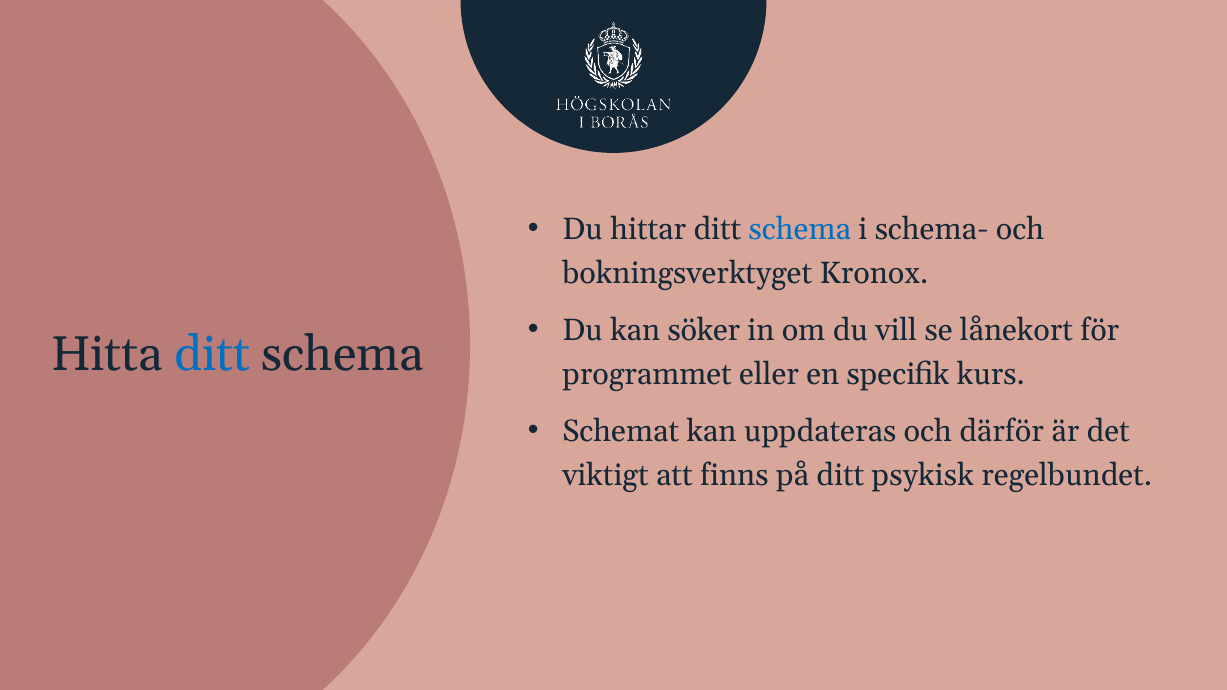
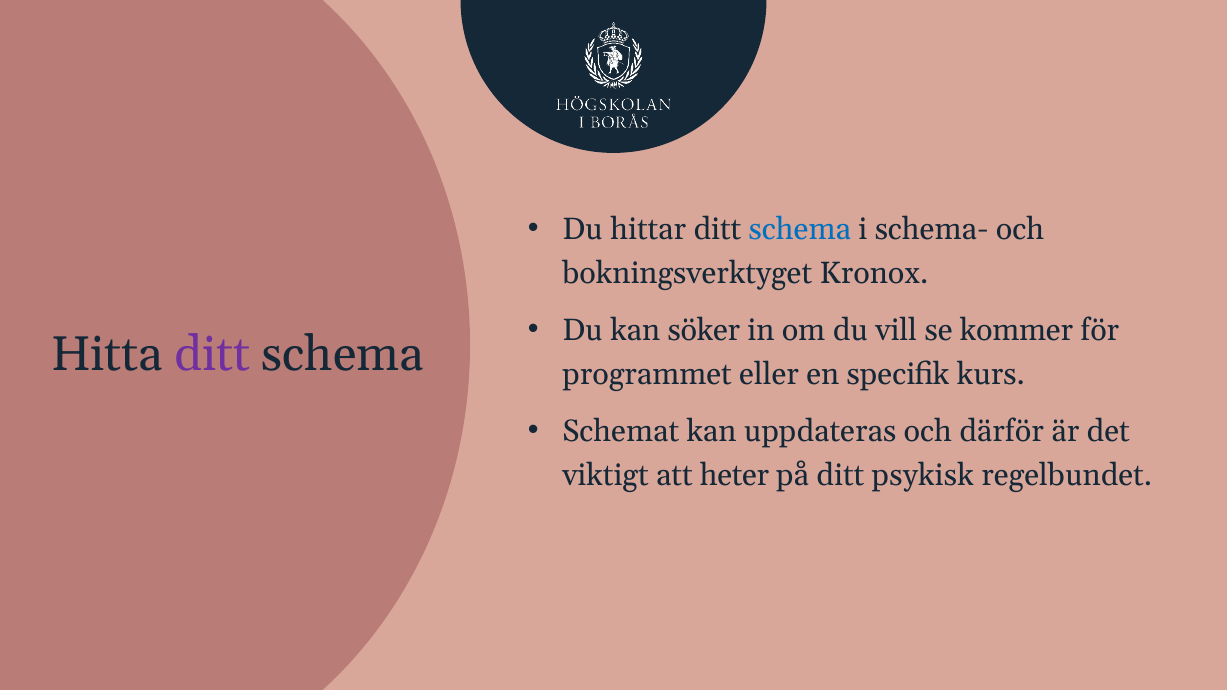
lånekort: lånekort -> kommer
ditt at (212, 355) colour: blue -> purple
finns: finns -> heter
